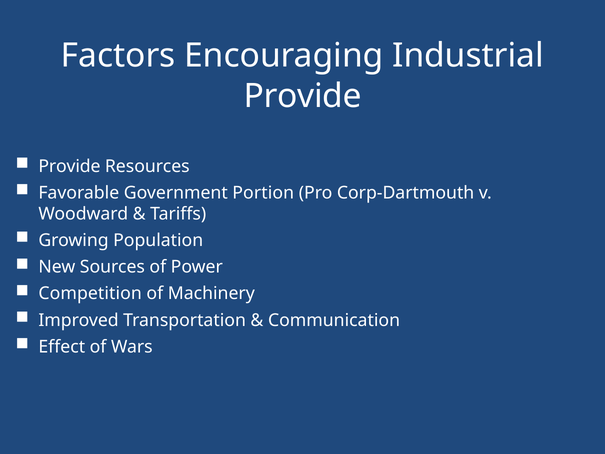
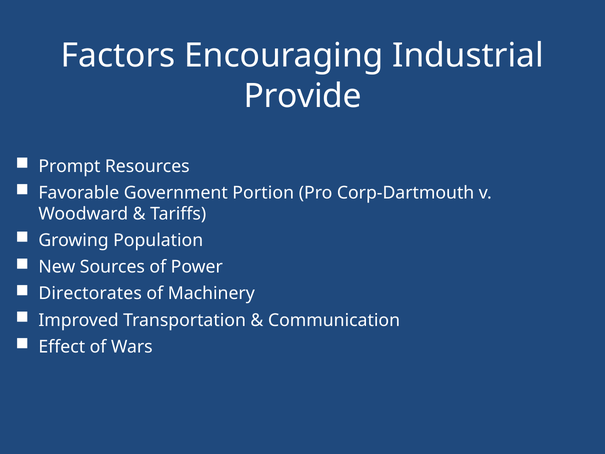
Provide at (69, 166): Provide -> Prompt
Competition: Competition -> Directorates
